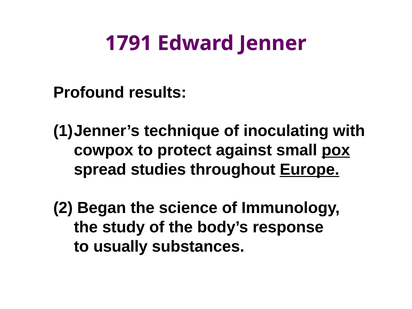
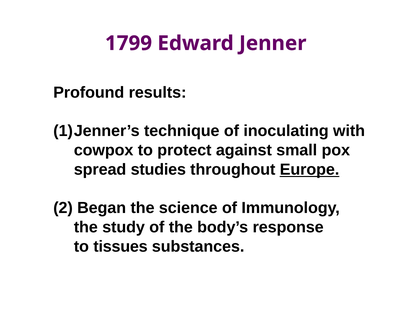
1791: 1791 -> 1799
pox underline: present -> none
usually: usually -> tissues
